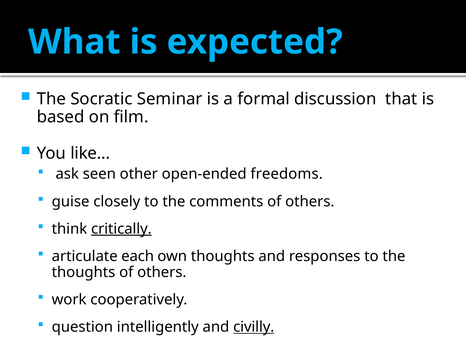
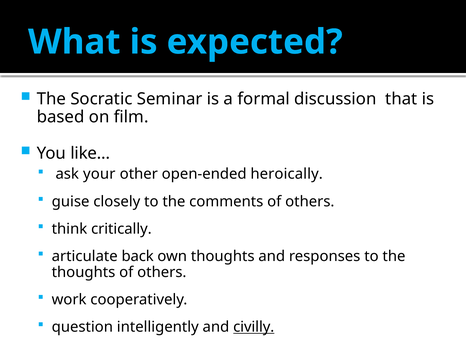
seen: seen -> your
freedoms: freedoms -> heroically
critically underline: present -> none
each: each -> back
